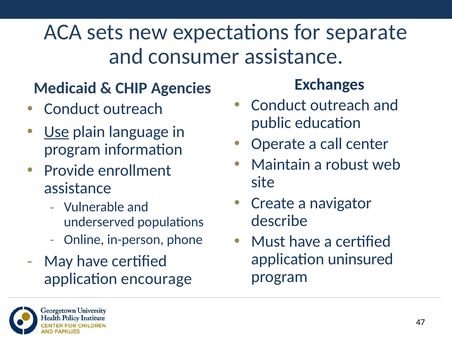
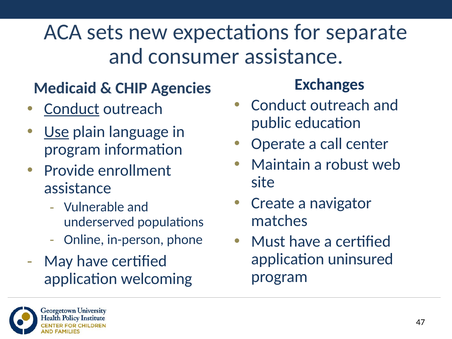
Conduct at (72, 109) underline: none -> present
describe: describe -> matches
encourage: encourage -> welcoming
